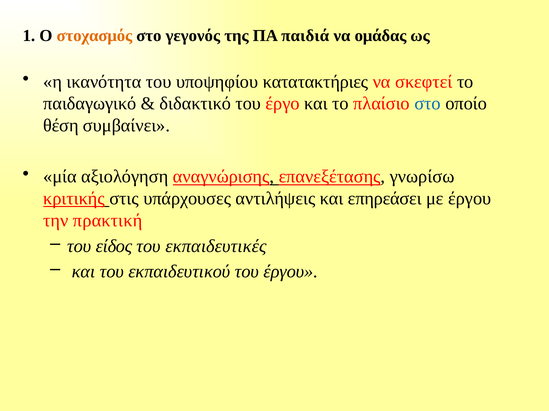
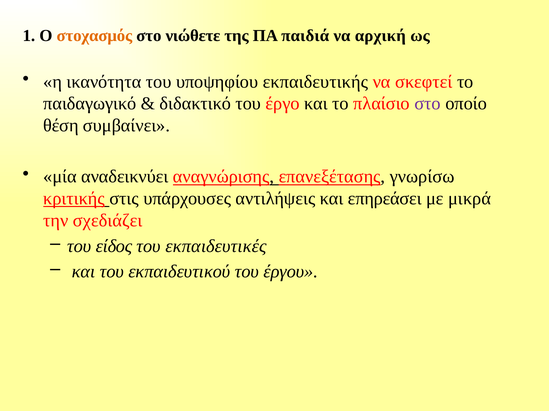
γεγονός: γεγονός -> νιώθετε
ομάδας: ομάδας -> αρχική
κατατακτήριες: κατατακτήριες -> εκπαιδευτικής
στο at (428, 104) colour: blue -> purple
αξιολόγηση: αξιολόγηση -> αναδεικνύει
με έργου: έργου -> μικρά
πρακτική: πρακτική -> σχεδιάζει
